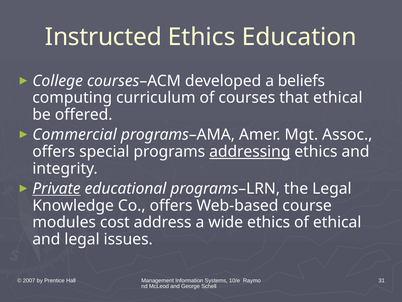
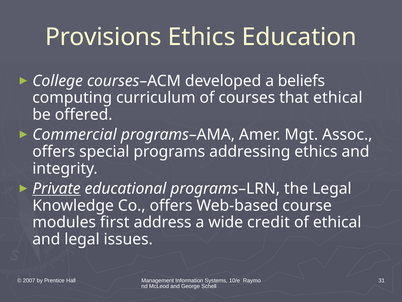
Instructed: Instructed -> Provisions
addressing underline: present -> none
cost: cost -> first
wide ethics: ethics -> credit
